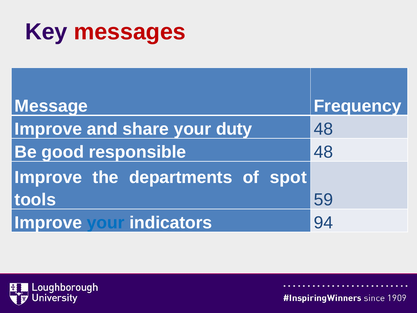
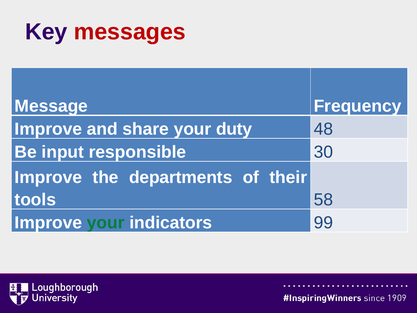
good: good -> input
responsible 48: 48 -> 30
spot: spot -> their
59: 59 -> 58
your at (106, 222) colour: blue -> green
94: 94 -> 99
